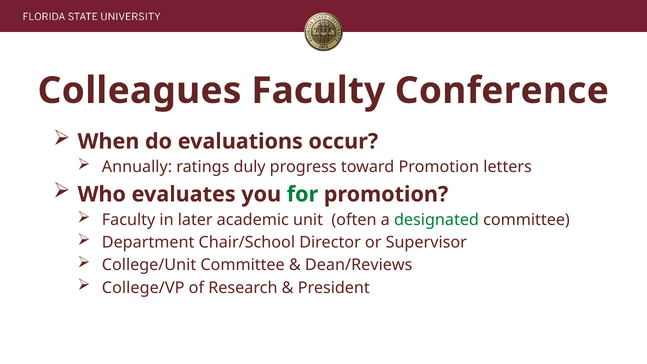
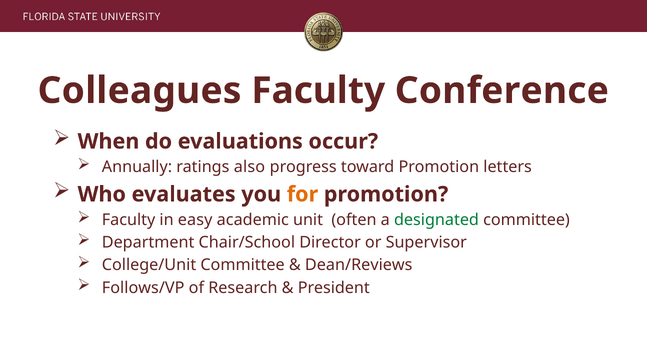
duly: duly -> also
for colour: green -> orange
later: later -> easy
College/VP: College/VP -> Follows/VP
